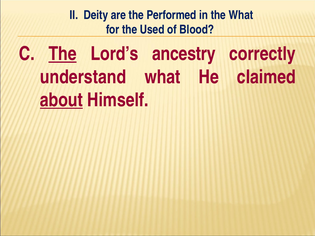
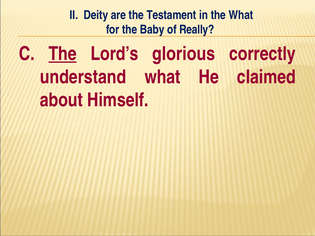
Performed: Performed -> Testament
Used: Used -> Baby
Blood: Blood -> Really
ancestry: ancestry -> glorious
about underline: present -> none
